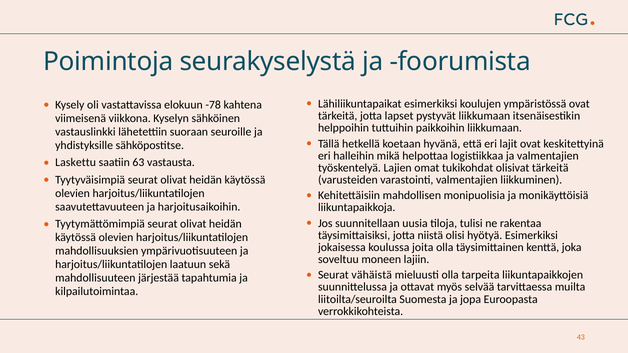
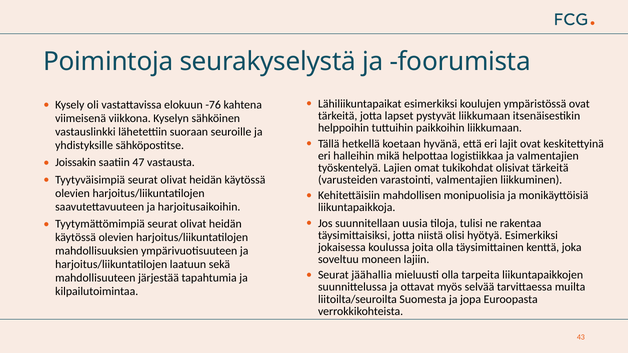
-78: -78 -> -76
Laskettu: Laskettu -> Joissakin
63: 63 -> 47
vähäistä: vähäistä -> jäähallia
